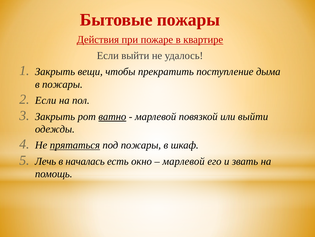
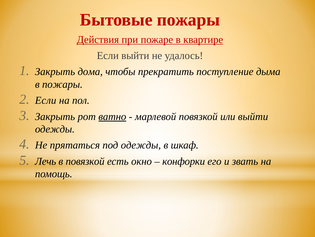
вещи: вещи -> дома
прятаться underline: present -> none
под пожары: пожары -> одежды
в началась: началась -> повязкой
марлевой at (184, 161): марлевой -> конфорки
